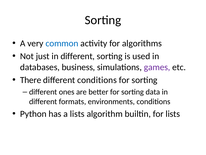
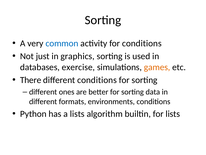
for algorithms: algorithms -> conditions
just in different: different -> graphics
business: business -> exercise
games colour: purple -> orange
